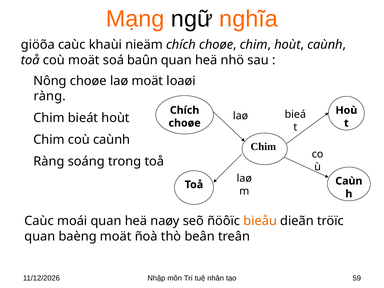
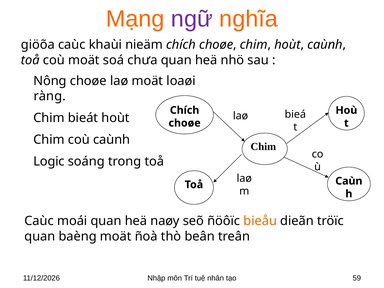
ngữ colour: black -> purple
baûn: baûn -> chưa
Ràng at (49, 161): Ràng -> Logic
